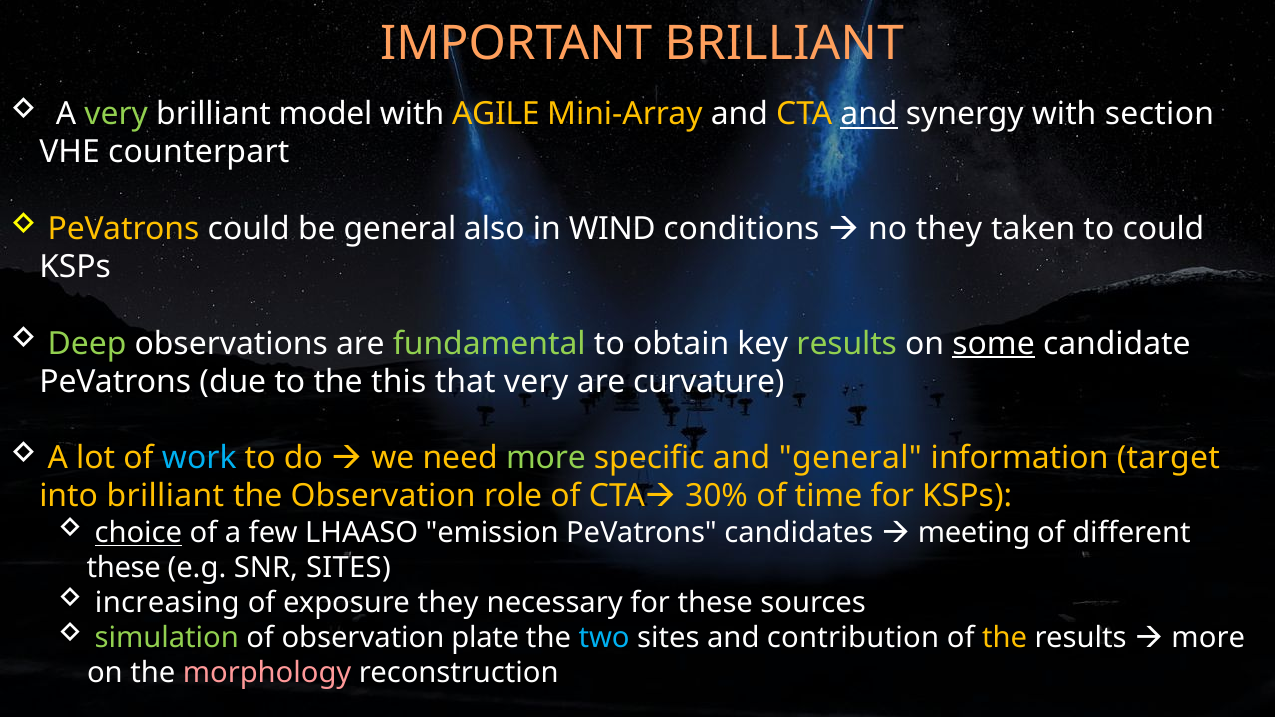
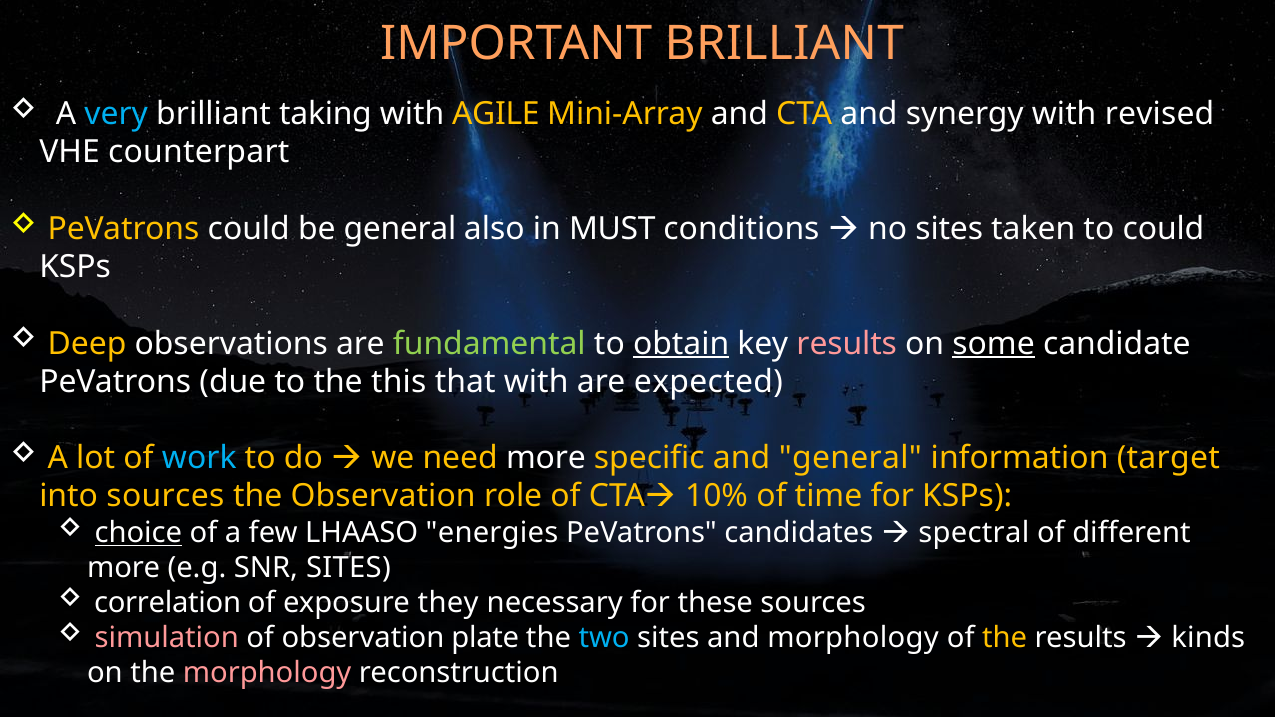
very at (116, 114) colour: light green -> light blue
model: model -> taking
and at (869, 114) underline: present -> none
section: section -> revised
WIND: WIND -> MUST
no they: they -> sites
Deep colour: light green -> yellow
obtain underline: none -> present
results at (847, 344) colour: light green -> pink
that very: very -> with
curvature: curvature -> expected
more at (546, 458) colour: light green -> white
into brilliant: brilliant -> sources
30%: 30% -> 10%
emission: emission -> energies
meeting: meeting -> spectral
these at (124, 568): these -> more
increasing: increasing -> correlation
simulation colour: light green -> pink
and contribution: contribution -> morphology
more at (1208, 638): more -> kinds
